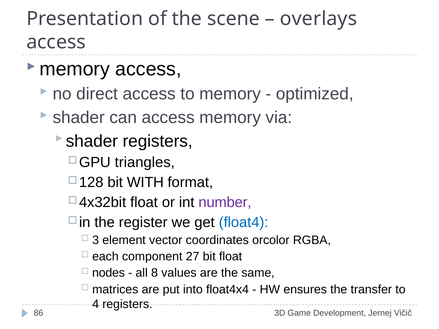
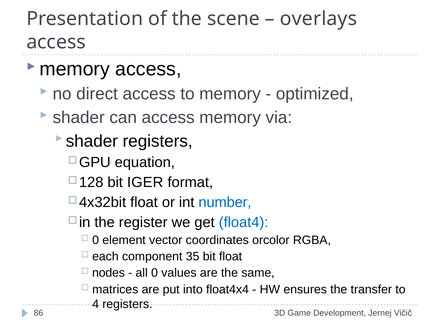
triangles: triangles -> equation
WITH: WITH -> IGER
number colour: purple -> blue
3 at (96, 240): 3 -> 0
27: 27 -> 35
all 8: 8 -> 0
